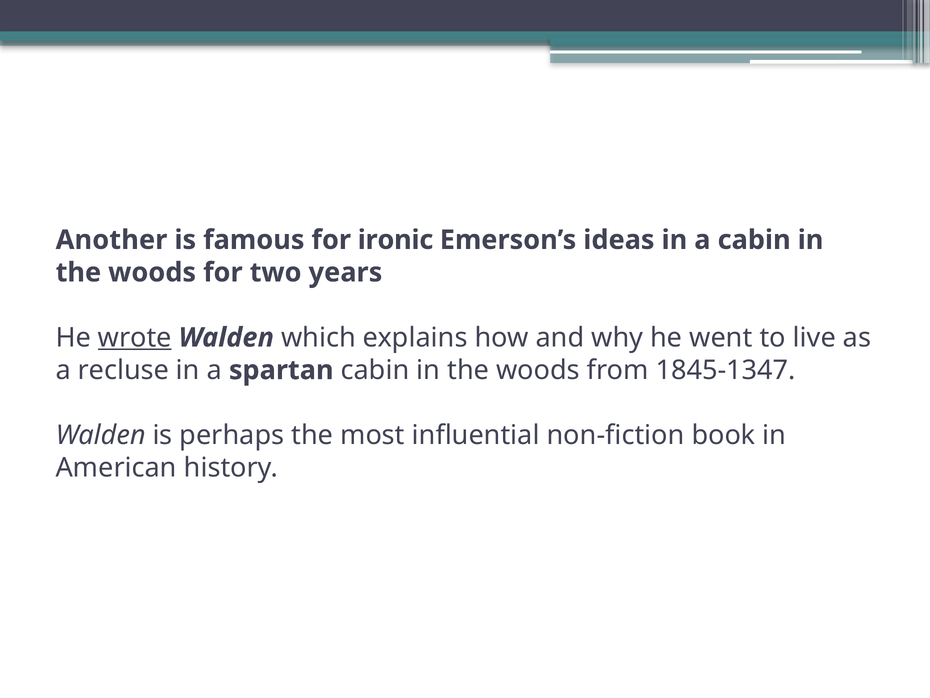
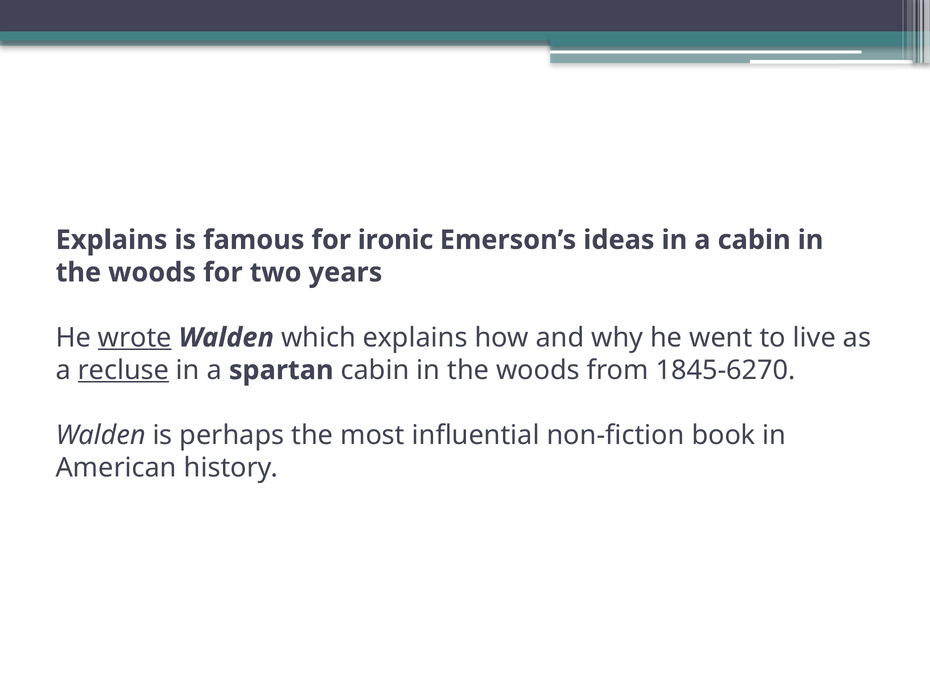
Another at (111, 240): Another -> Explains
recluse underline: none -> present
1845-1347: 1845-1347 -> 1845-6270
